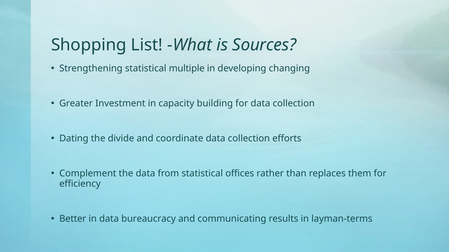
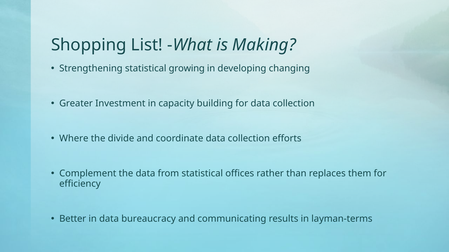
Sources: Sources -> Making
multiple: multiple -> growing
Dating: Dating -> Where
